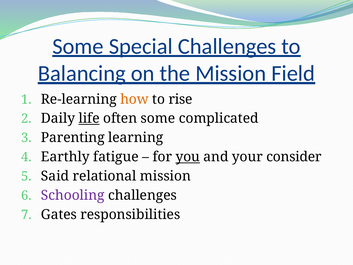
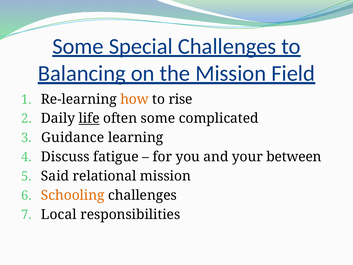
Parenting: Parenting -> Guidance
Earthly: Earthly -> Discuss
you underline: present -> none
consider: consider -> between
Schooling colour: purple -> orange
Gates: Gates -> Local
